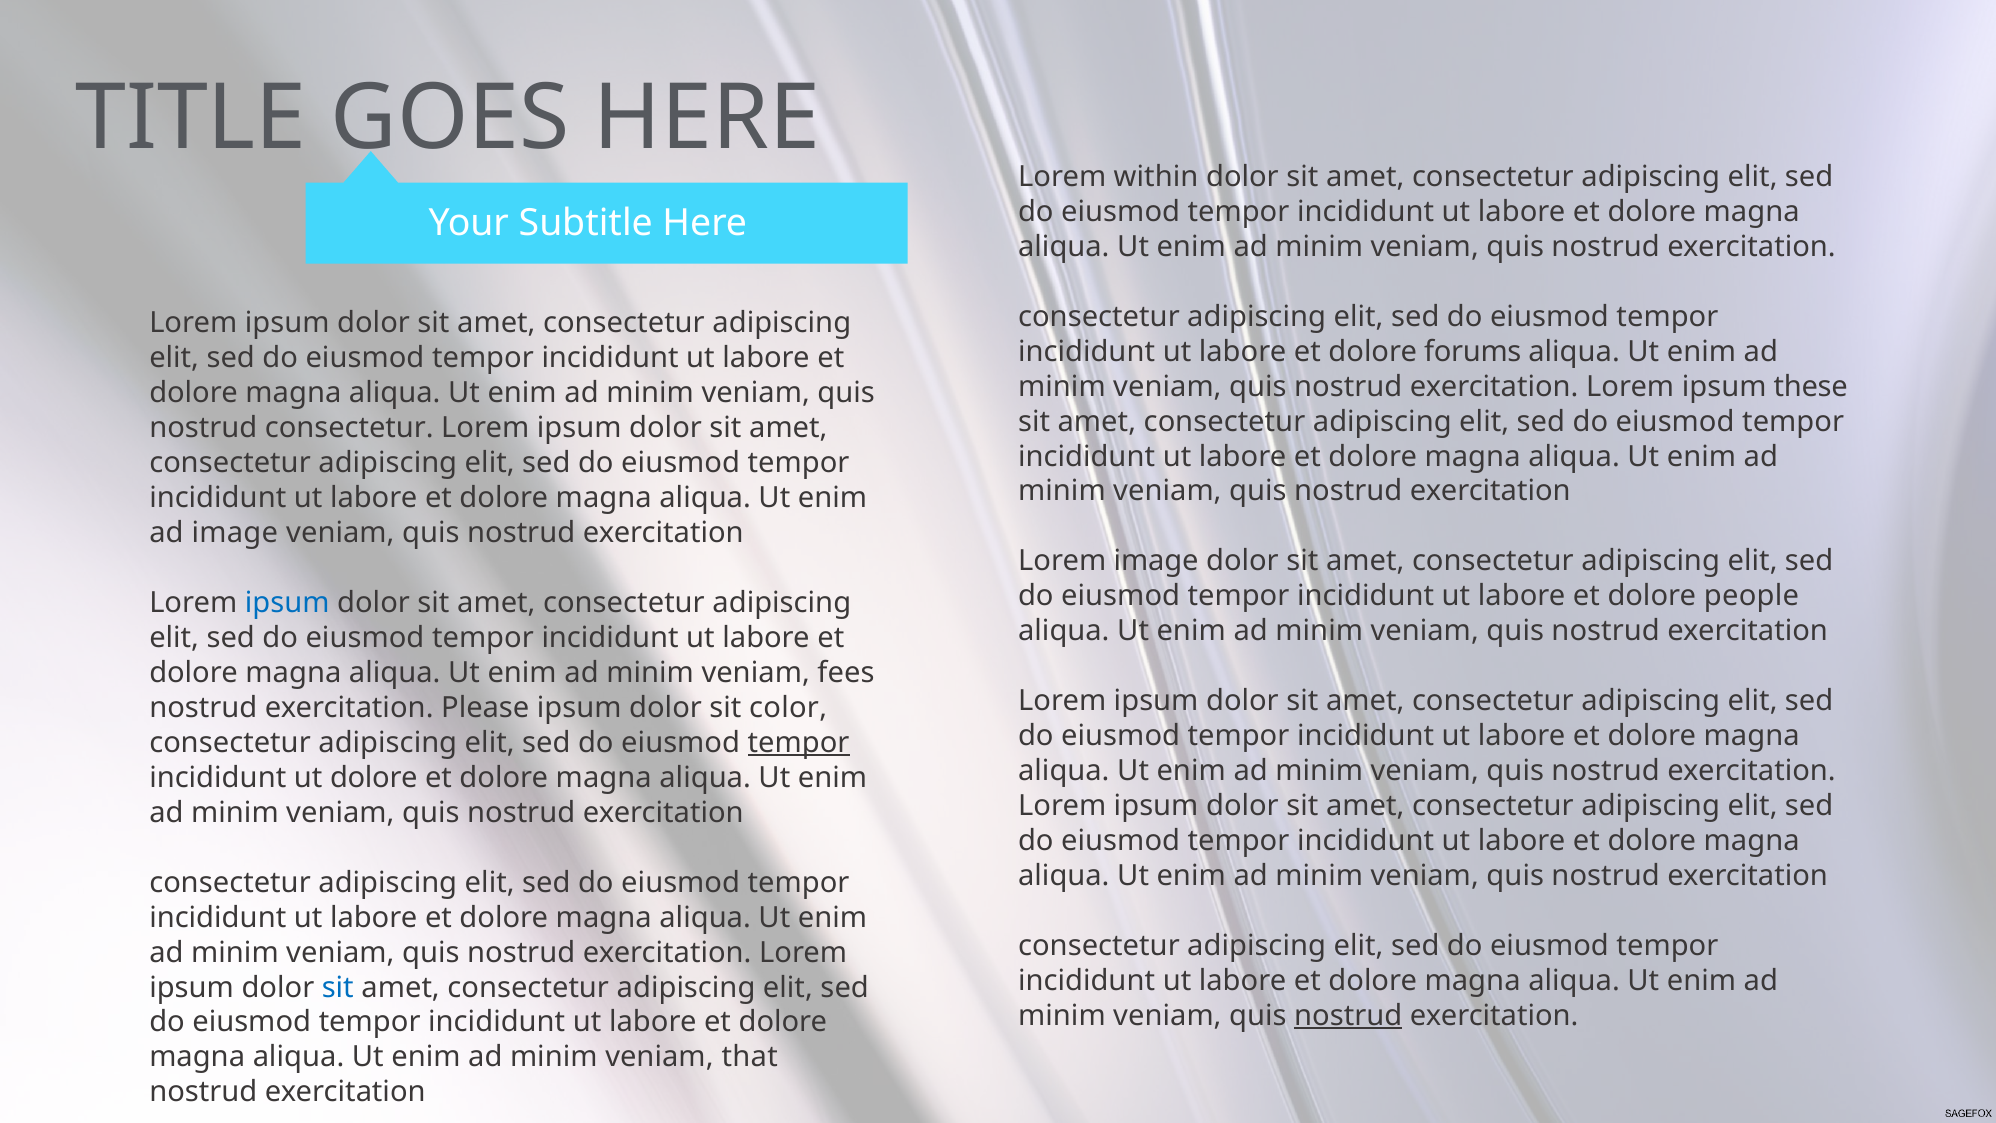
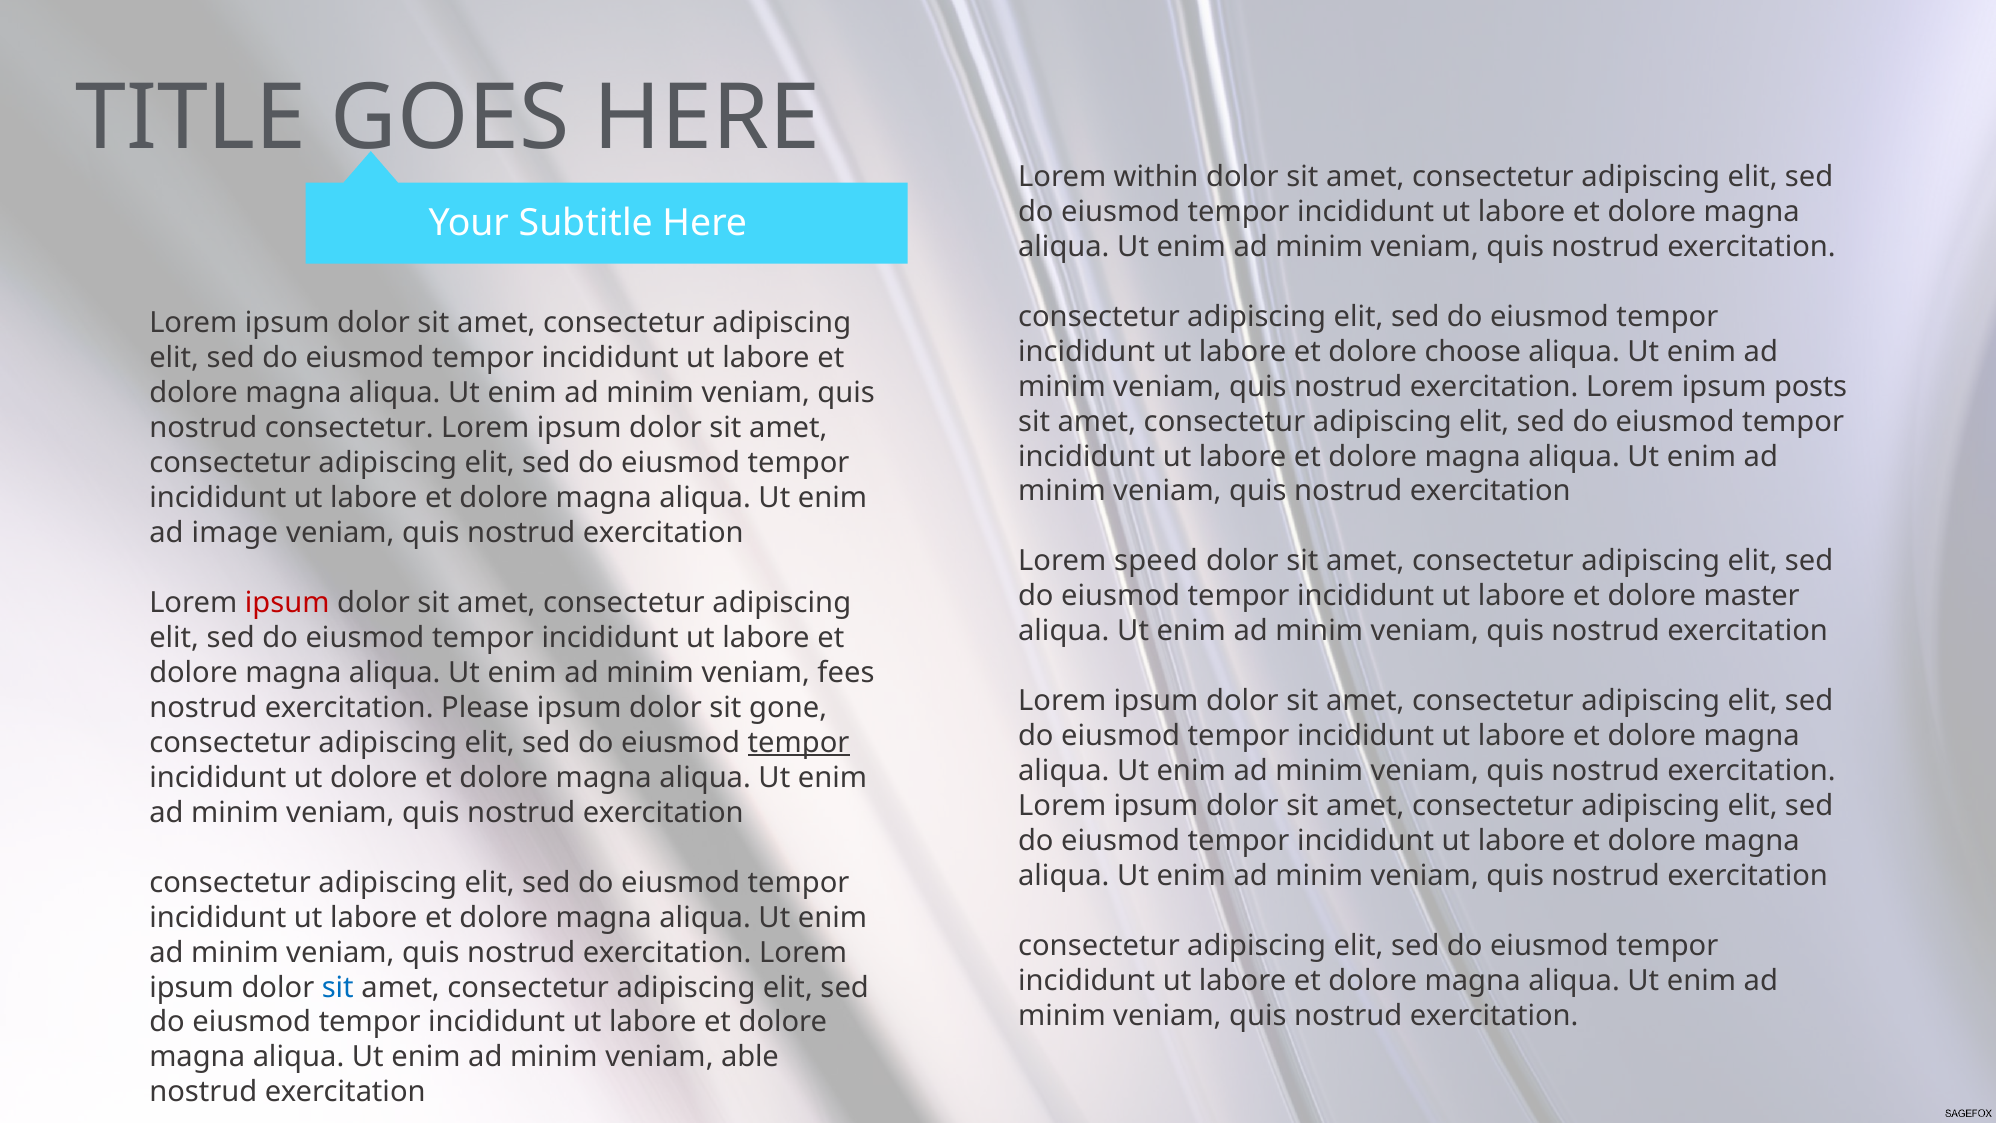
forums: forums -> choose
these: these -> posts
Lorem image: image -> speed
people: people -> master
ipsum at (287, 603) colour: blue -> red
color: color -> gone
nostrud at (1348, 1015) underline: present -> none
that: that -> able
